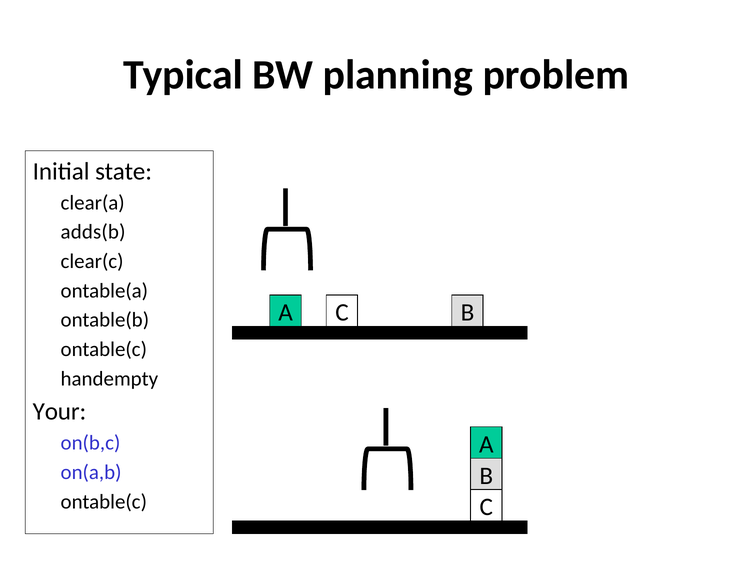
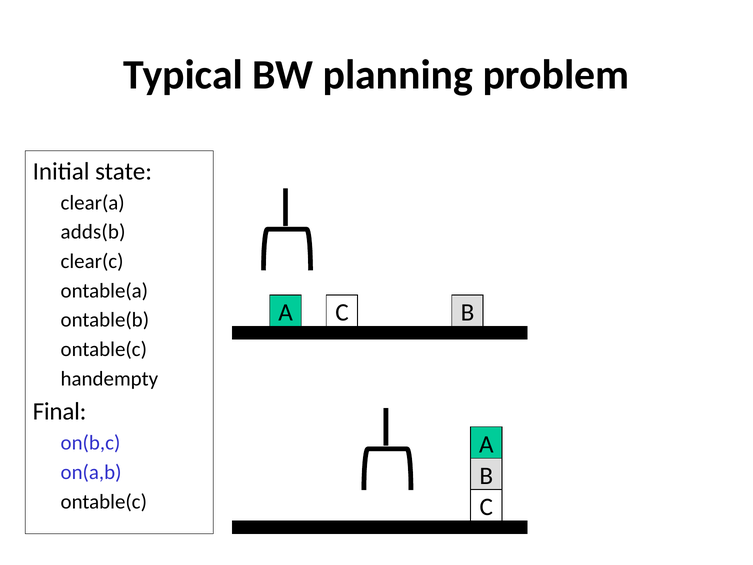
Your: Your -> Final
